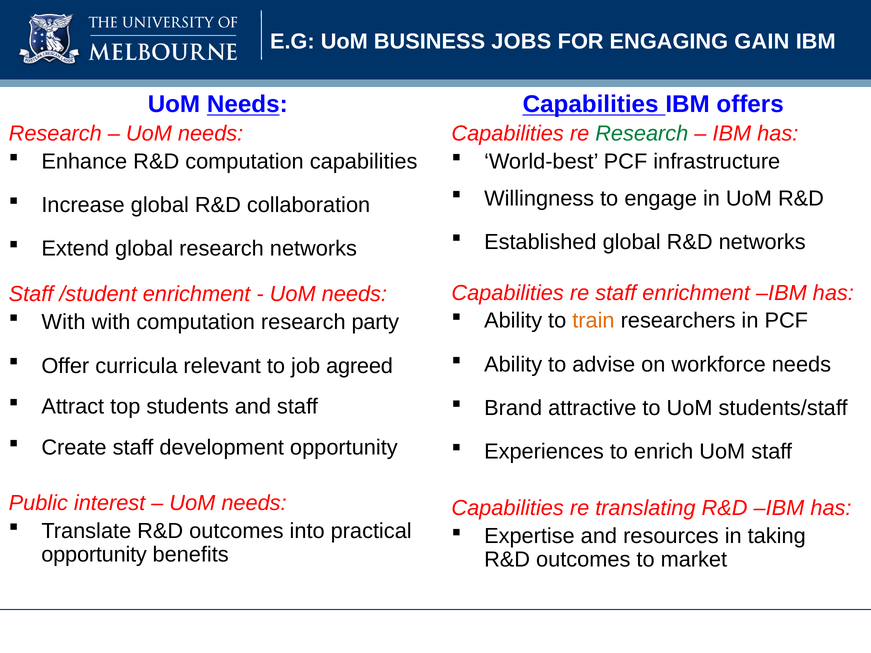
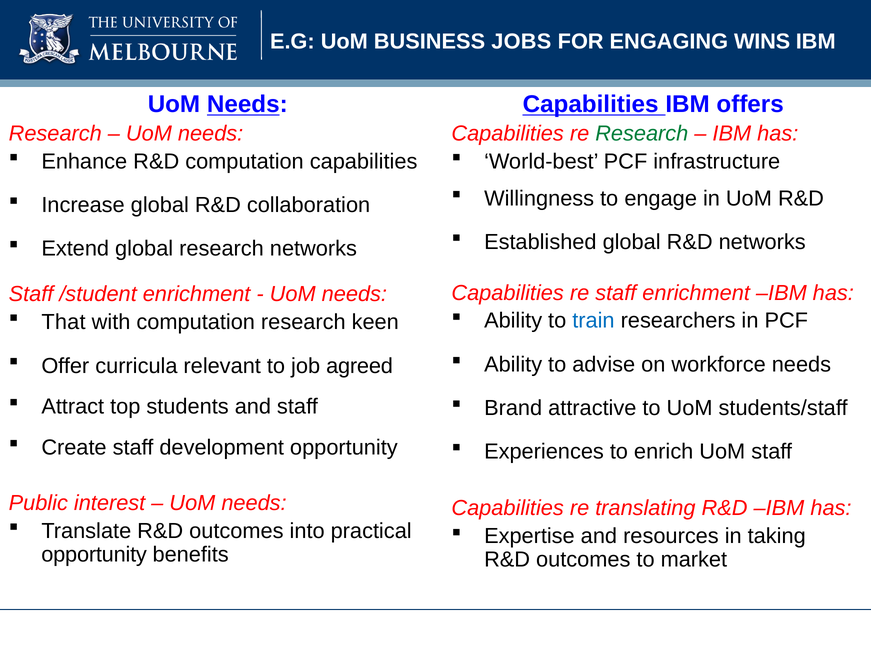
GAIN: GAIN -> WINS
train colour: orange -> blue
With at (63, 322): With -> That
party: party -> keen
